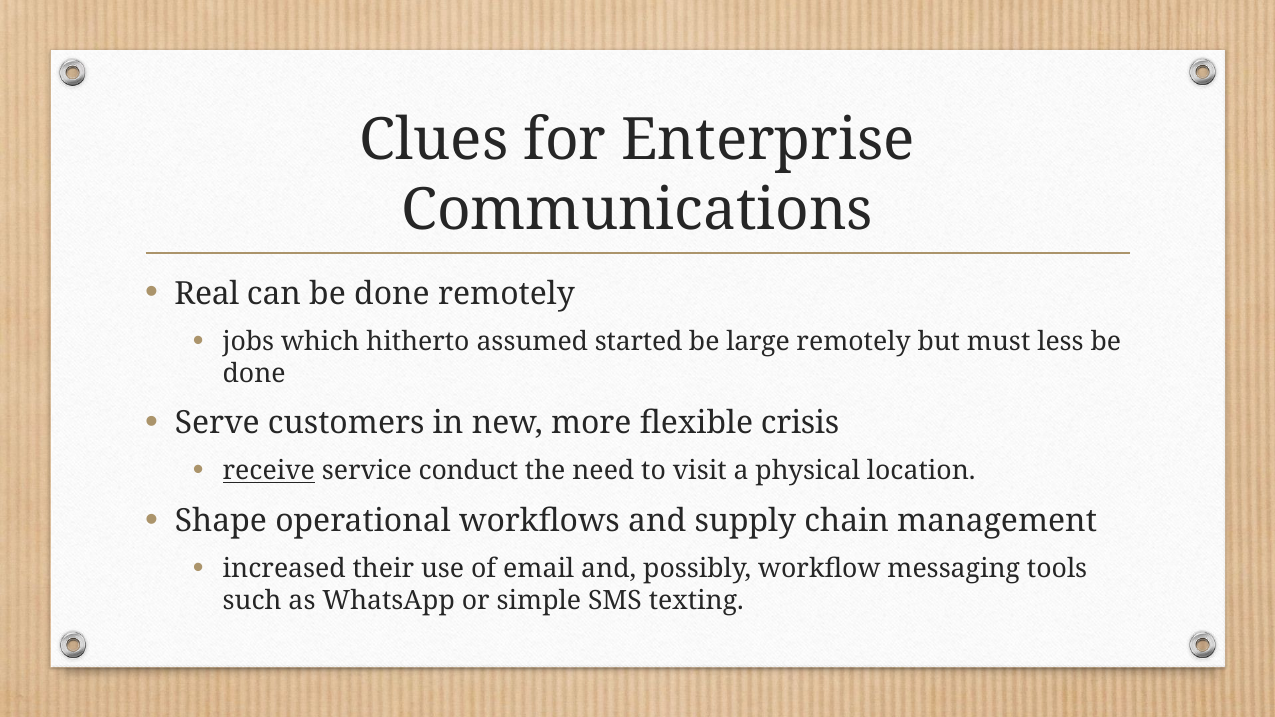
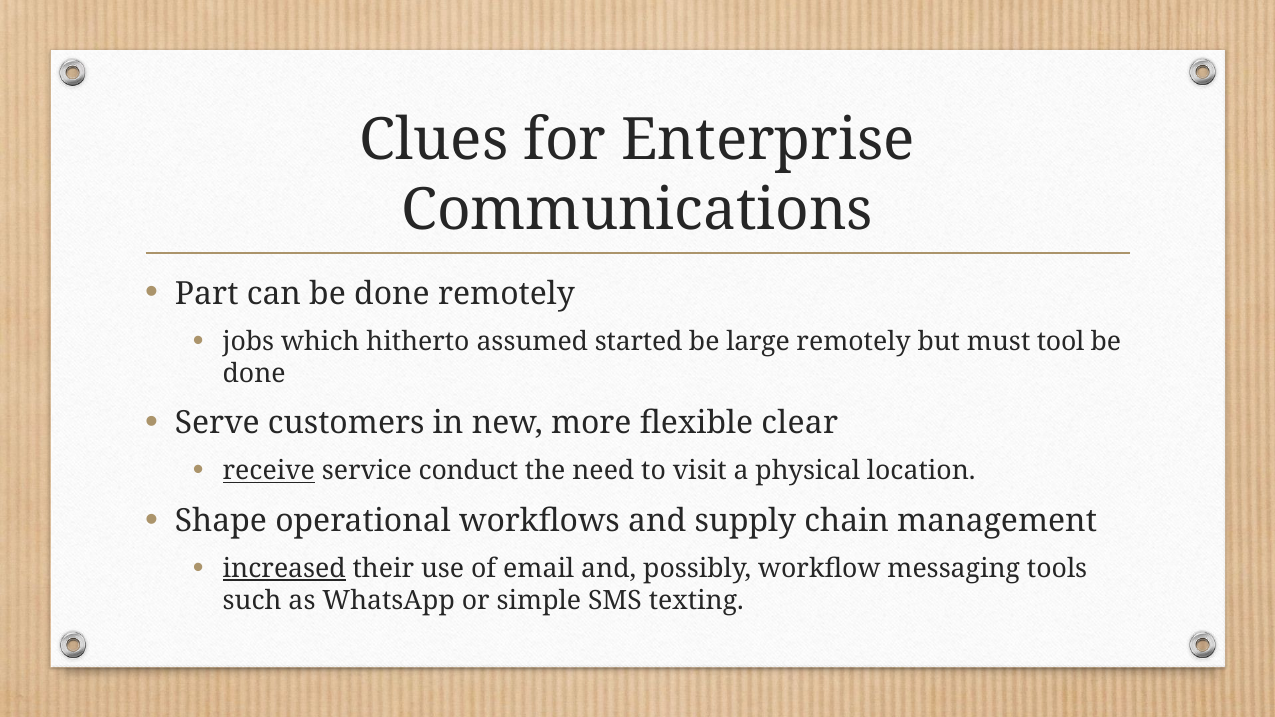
Real: Real -> Part
less: less -> tool
crisis: crisis -> clear
increased underline: none -> present
